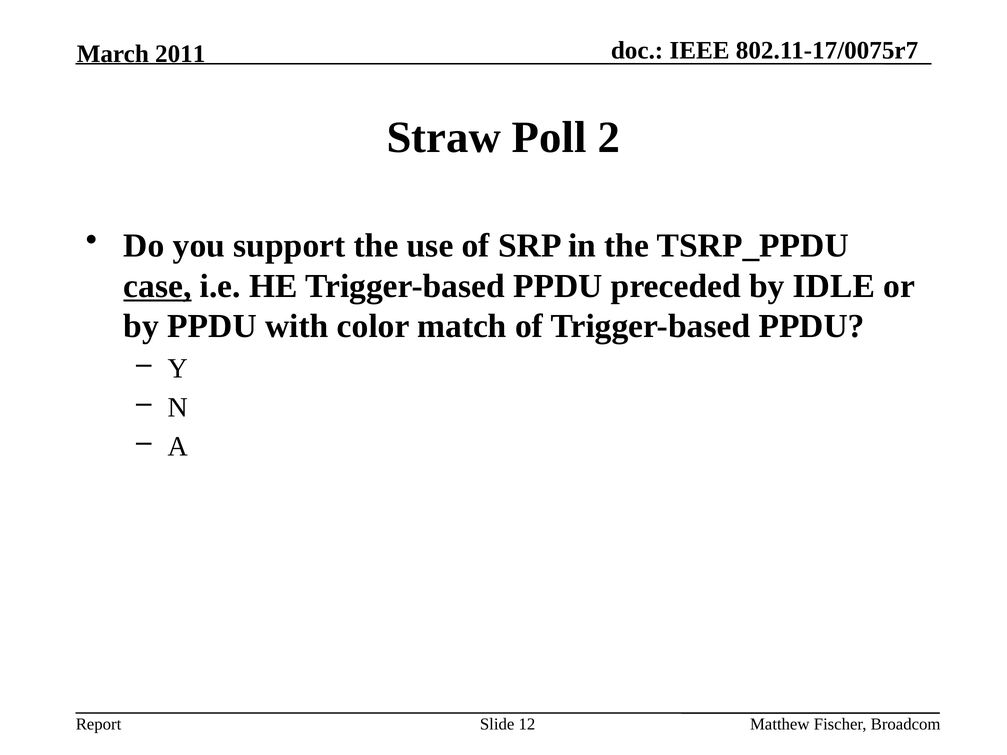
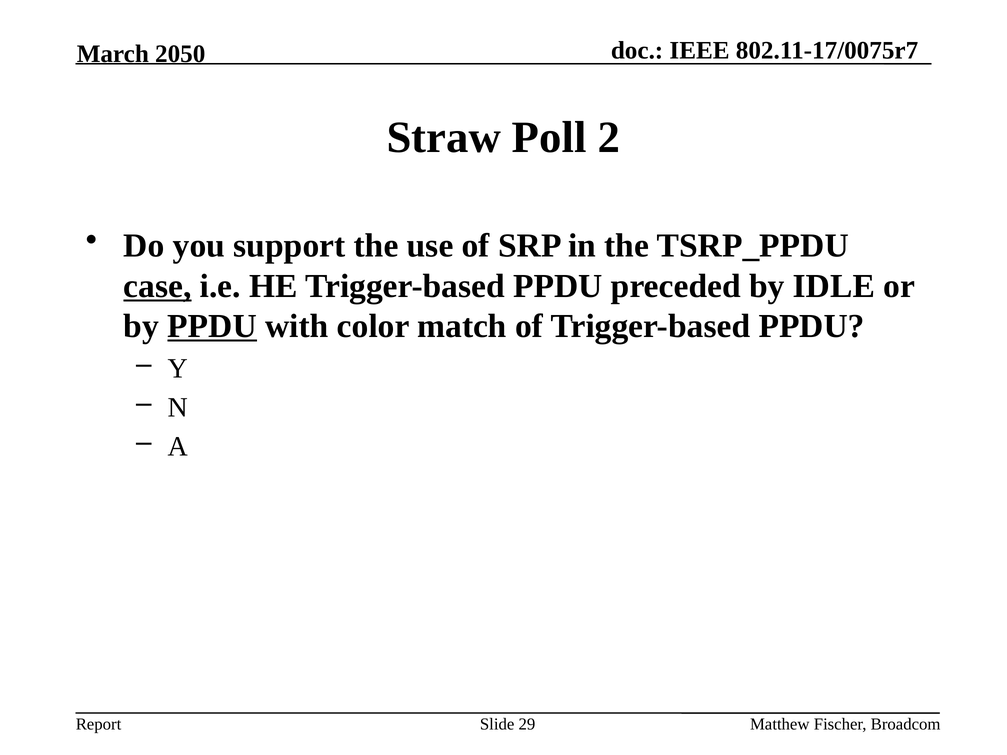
2011: 2011 -> 2050
PPDU at (212, 326) underline: none -> present
12: 12 -> 29
